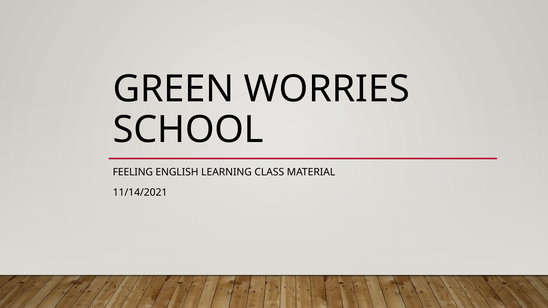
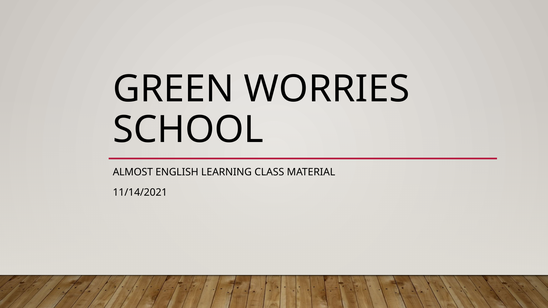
FEELING: FEELING -> ALMOST
